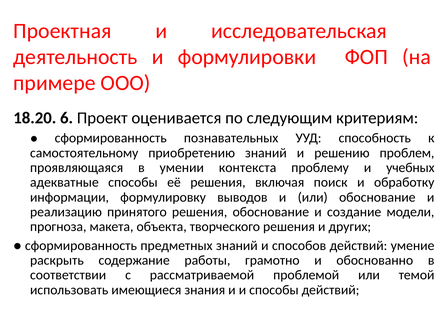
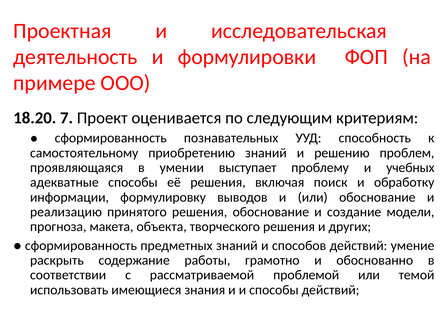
6: 6 -> 7
контекста: контекста -> выступает
